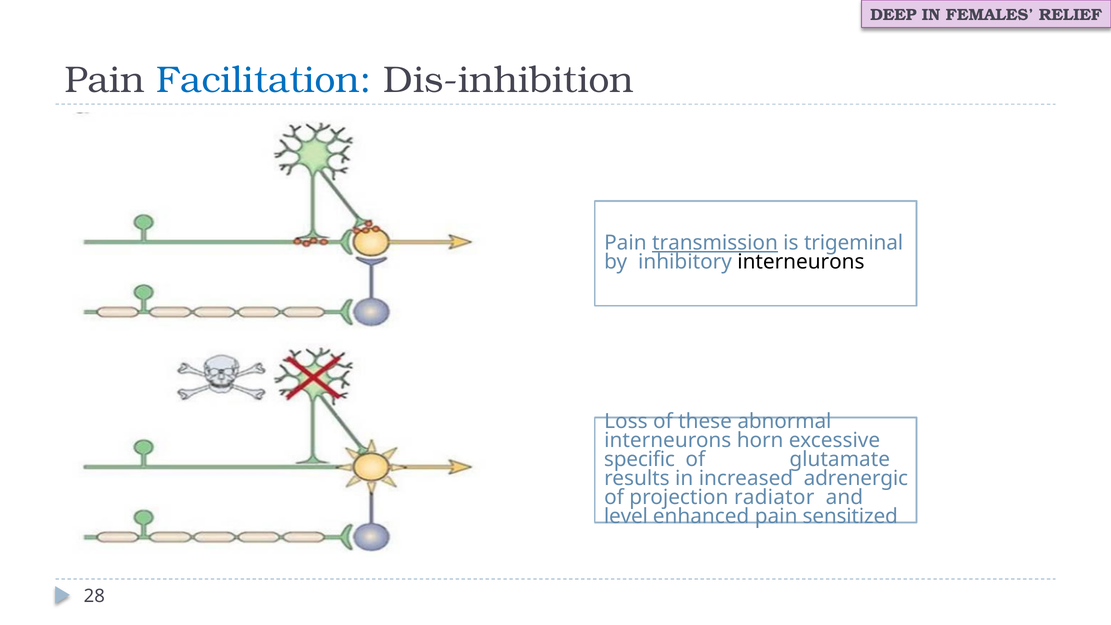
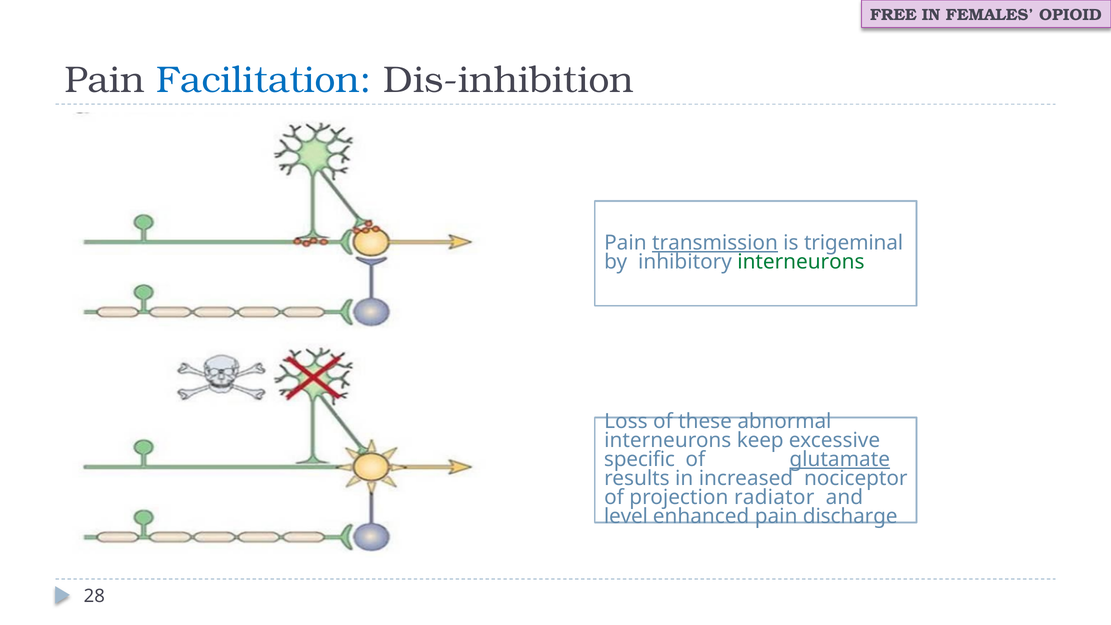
DEEP: DEEP -> FREE
RELIEF: RELIEF -> OPIOID
interneurons at (801, 262) colour: black -> green
horn: horn -> keep
glutamate underline: none -> present
adrenergic: adrenergic -> nociceptor
sensitized: sensitized -> discharge
